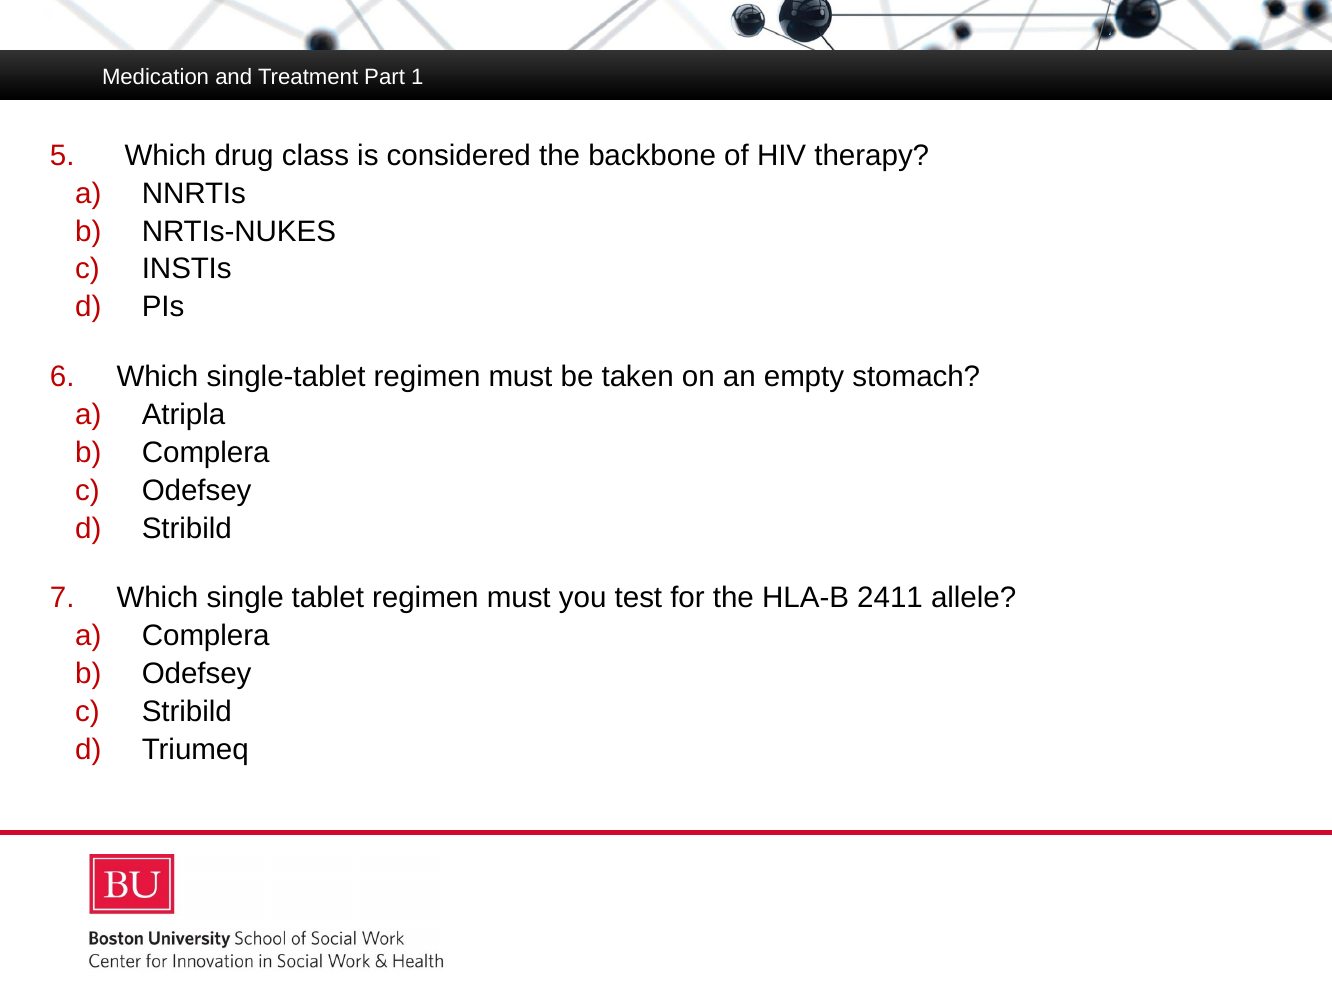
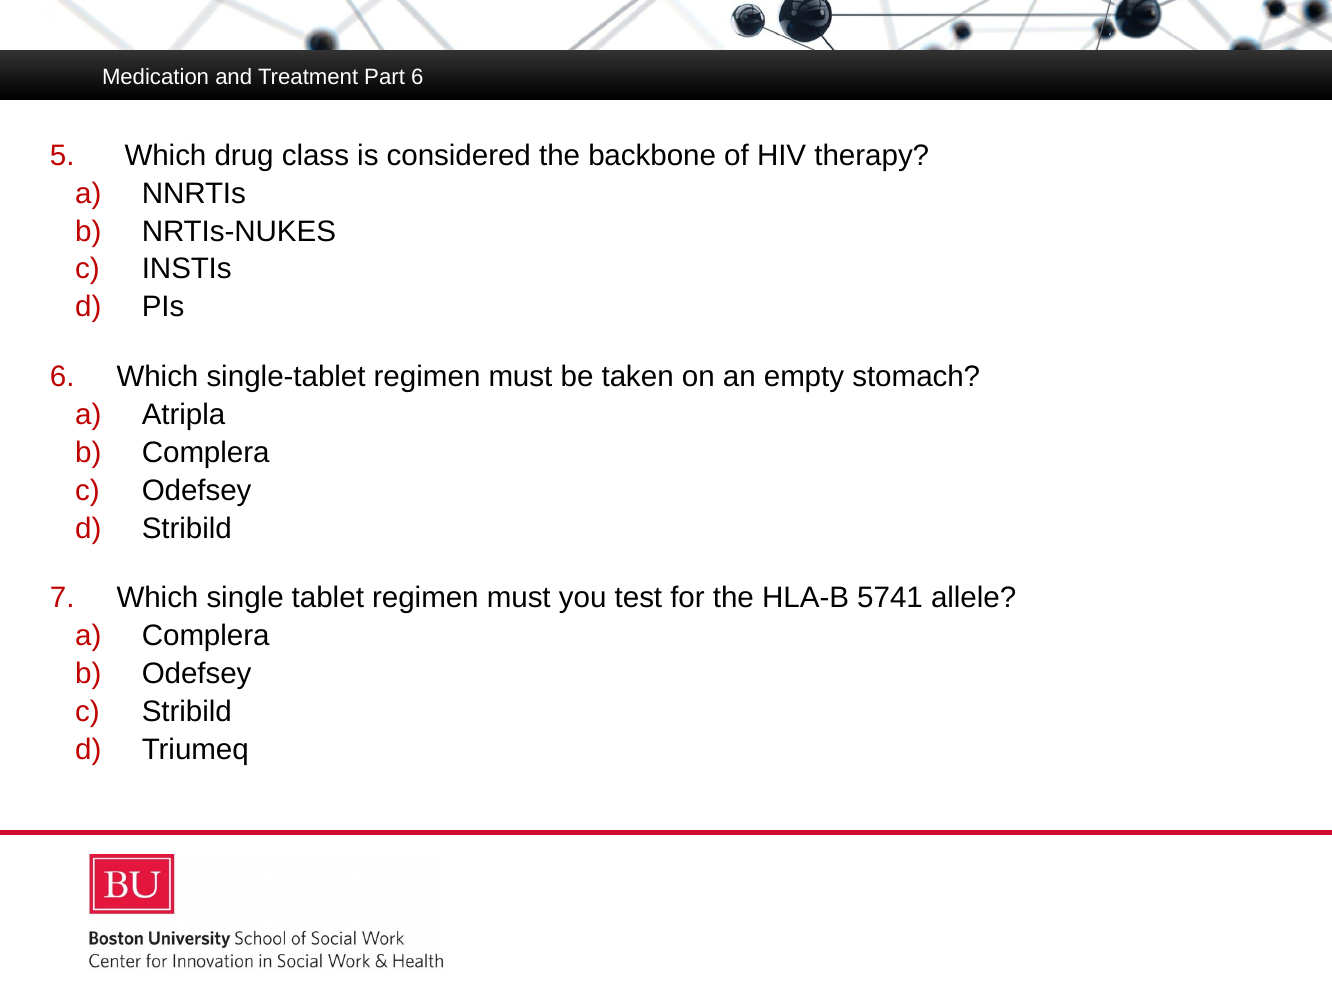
Part 1: 1 -> 6
2411: 2411 -> 5741
